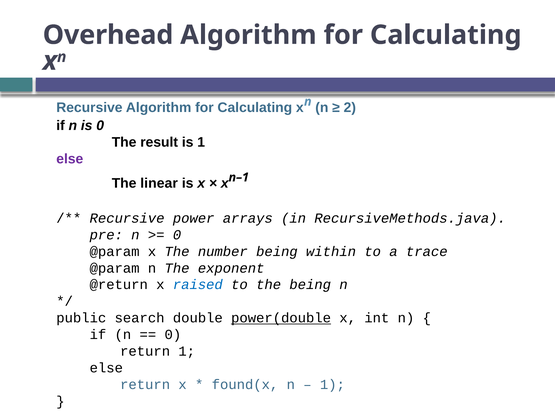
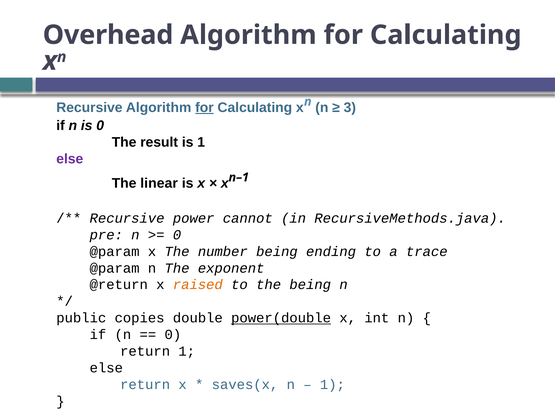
for at (204, 108) underline: none -> present
2: 2 -> 3
arrays: arrays -> cannot
within: within -> ending
raised colour: blue -> orange
search: search -> copies
found(x: found(x -> saves(x
